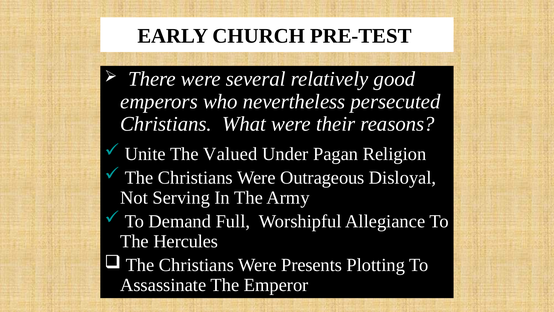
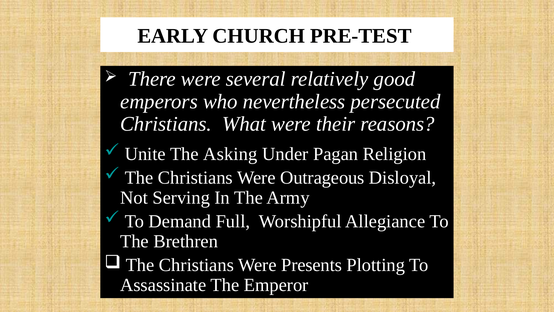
Valued: Valued -> Asking
Hercules: Hercules -> Brethren
